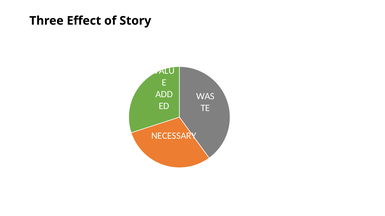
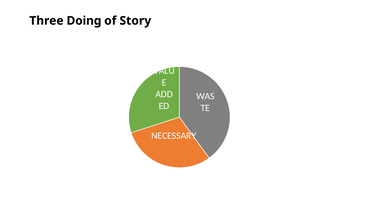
Effect: Effect -> Doing
